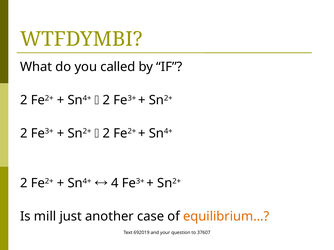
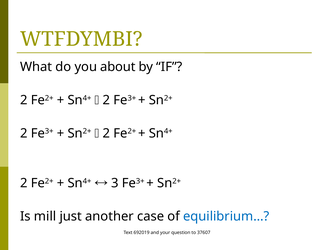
called: called -> about
4: 4 -> 3
equilibrium… colour: orange -> blue
